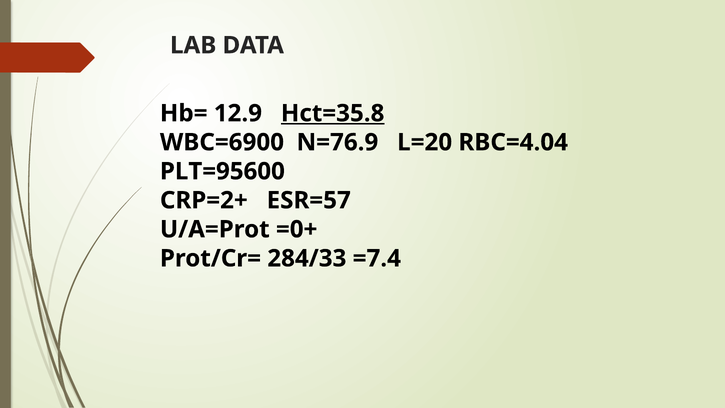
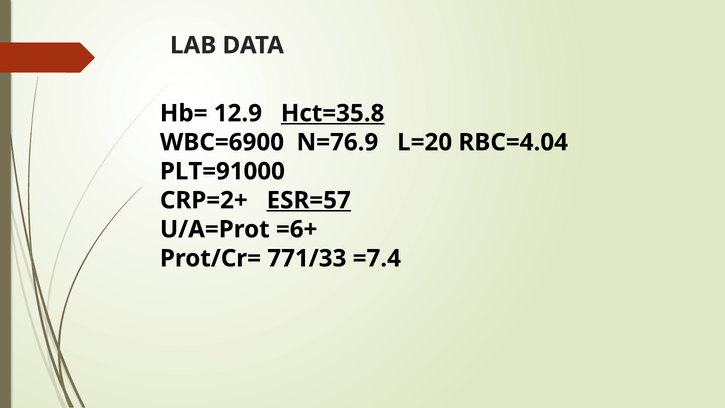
PLT=95600: PLT=95600 -> PLT=91000
ESR=57 underline: none -> present
=0+: =0+ -> =6+
284/33: 284/33 -> 771/33
